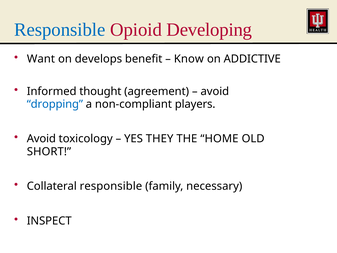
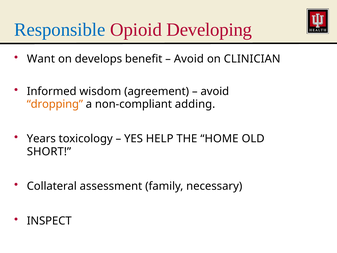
Know at (189, 59): Know -> Avoid
ADDICTIVE: ADDICTIVE -> CLINICIAN
thought: thought -> wisdom
dropping colour: blue -> orange
players: players -> adding
Avoid at (41, 139): Avoid -> Years
THEY: THEY -> HELP
Collateral responsible: responsible -> assessment
